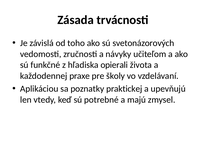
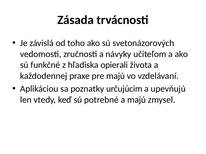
pre školy: školy -> majú
praktickej: praktickej -> určujúcim
